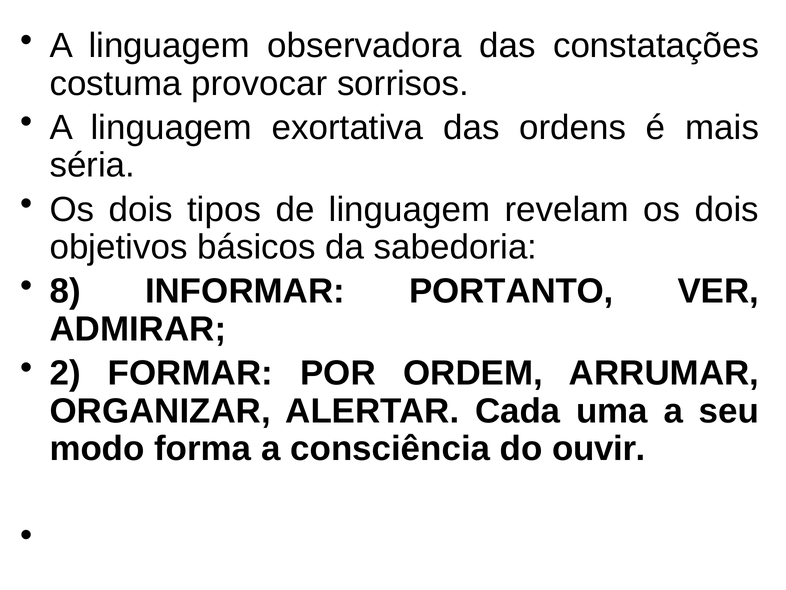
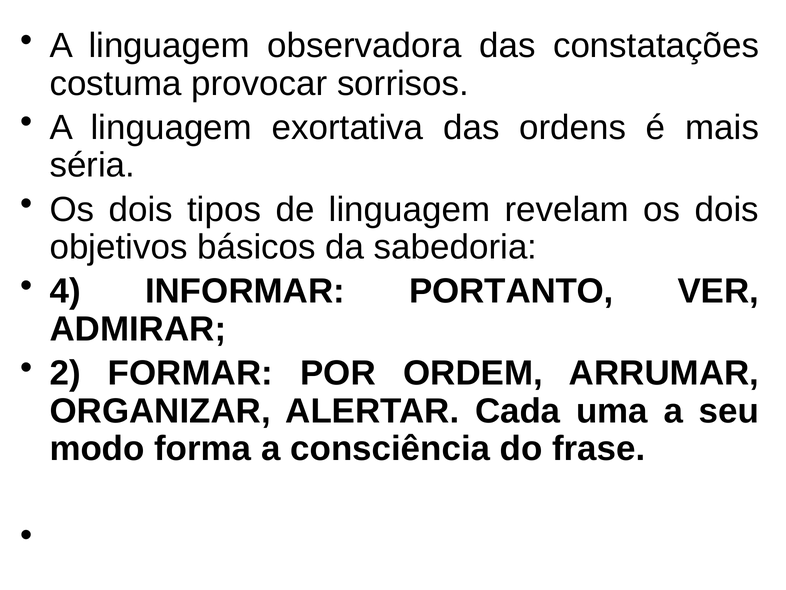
8: 8 -> 4
ouvir: ouvir -> frase
